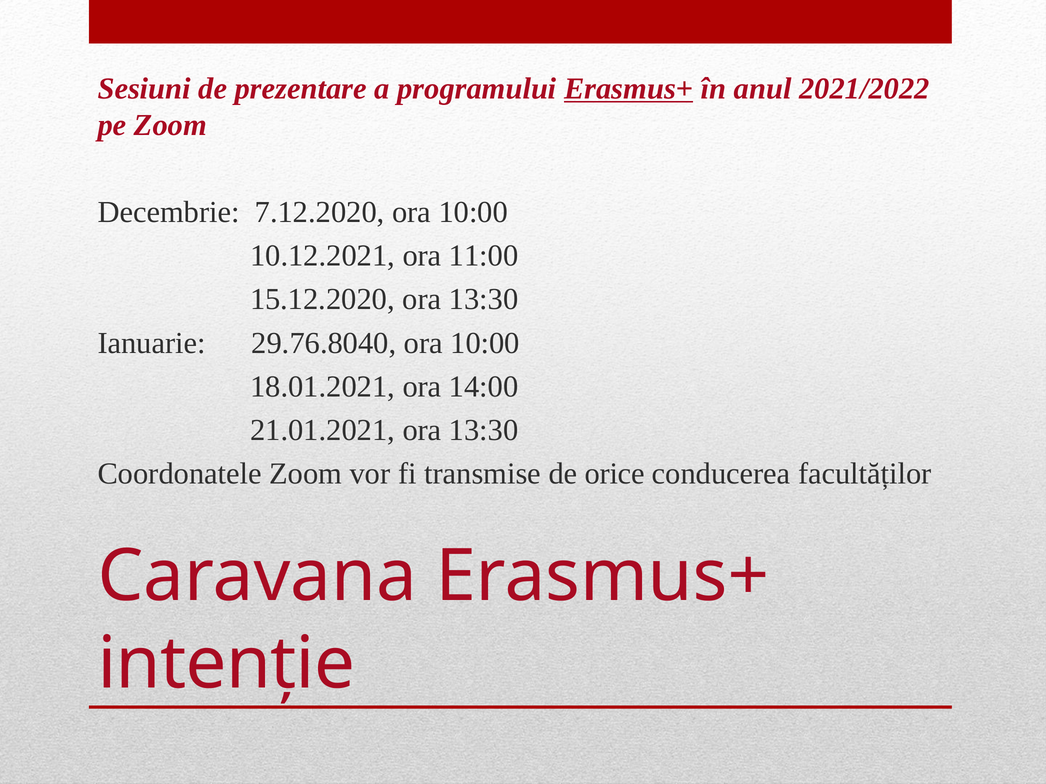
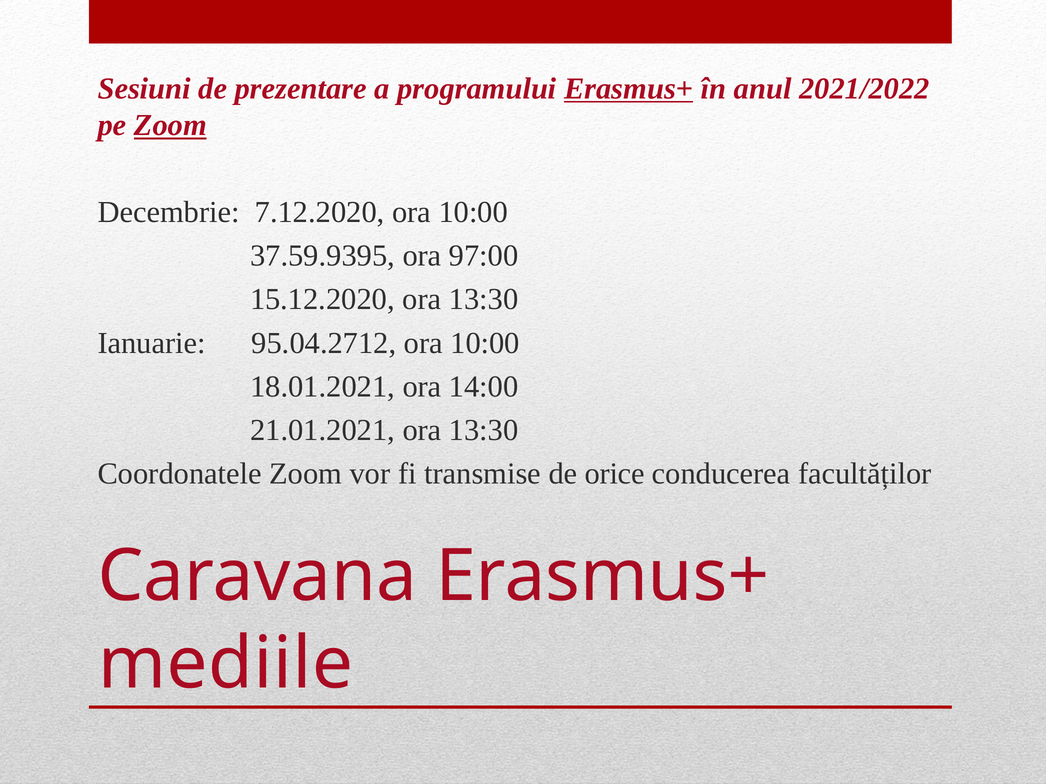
Zoom at (170, 125) underline: none -> present
10.12.2021: 10.12.2021 -> 37.59.9395
11:00: 11:00 -> 97:00
29.76.8040: 29.76.8040 -> 95.04.2712
intenţie: intenţie -> mediile
